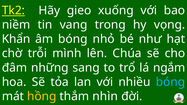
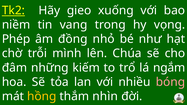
Khẩn: Khẩn -> Phép
âm bóng: bóng -> đồng
sang: sang -> kiếm
bóng at (170, 82) colour: light blue -> pink
